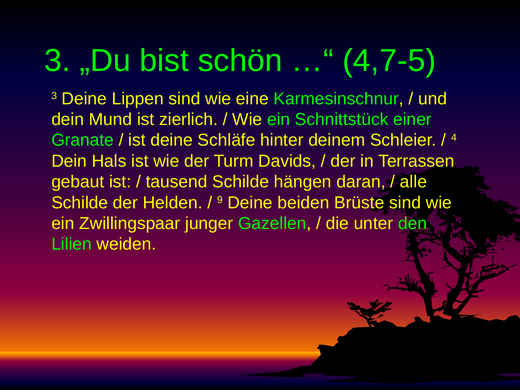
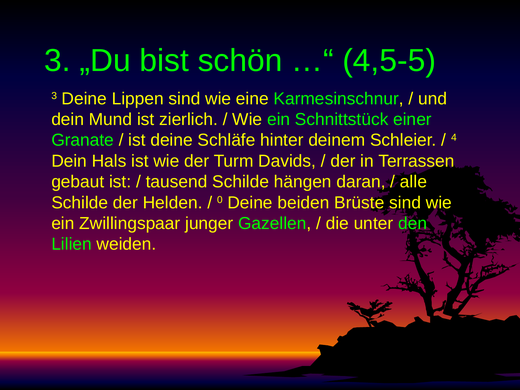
4,7-5: 4,7-5 -> 4,5-5
9: 9 -> 0
